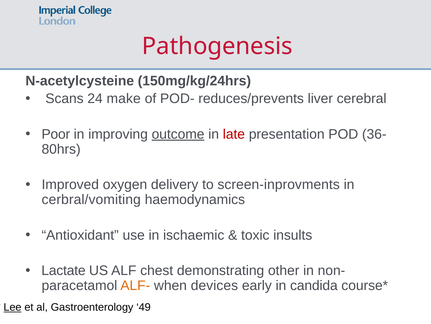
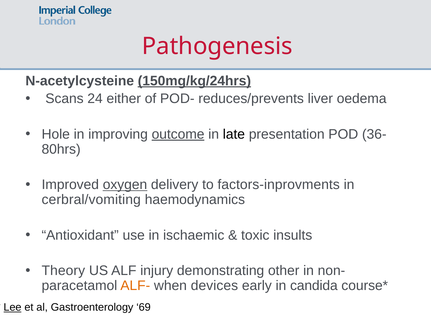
150mg/kg/24hrs underline: none -> present
make: make -> either
cerebral: cerebral -> oedema
Poor: Poor -> Hole
late colour: red -> black
oxygen underline: none -> present
screen-inprovments: screen-inprovments -> factors-inprovments
Lactate: Lactate -> Theory
chest: chest -> injury
49: 49 -> 69
